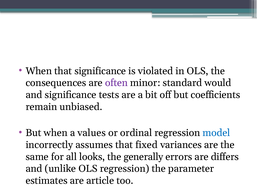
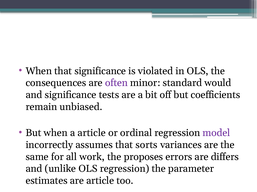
a values: values -> article
model colour: blue -> purple
fixed: fixed -> sorts
looks: looks -> work
generally: generally -> proposes
